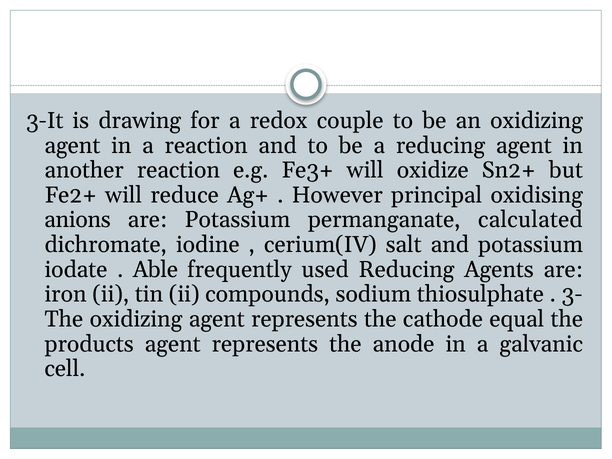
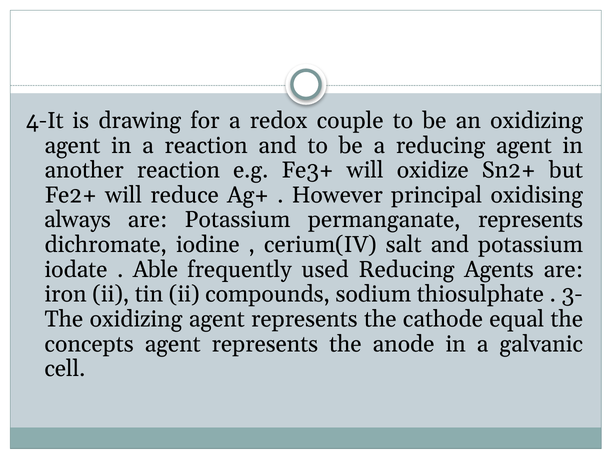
3-It: 3-It -> 4-It
anions: anions -> always
permanganate calculated: calculated -> represents
products: products -> concepts
